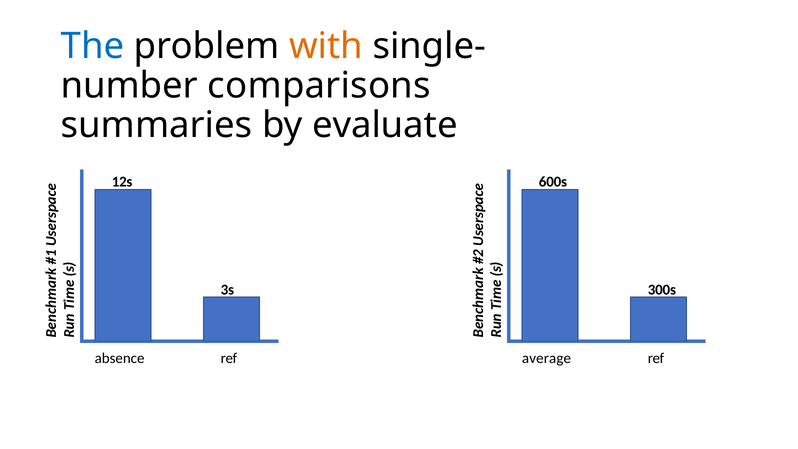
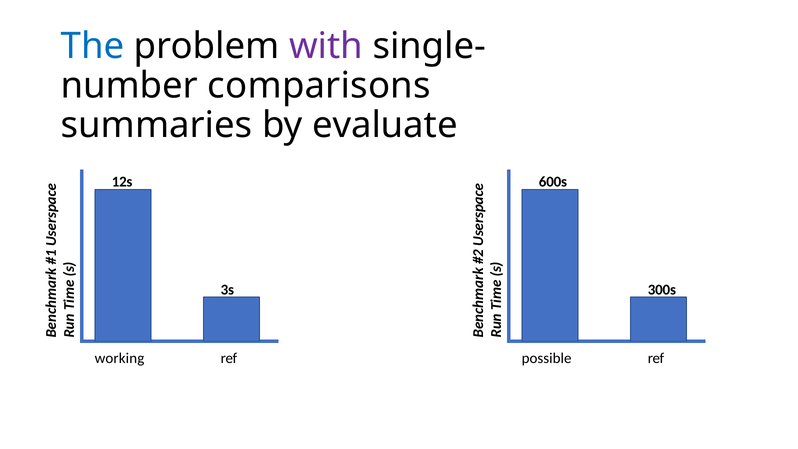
with colour: orange -> purple
absence: absence -> working
average: average -> possible
